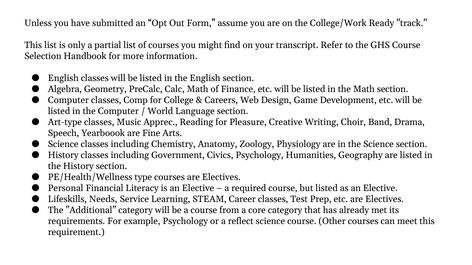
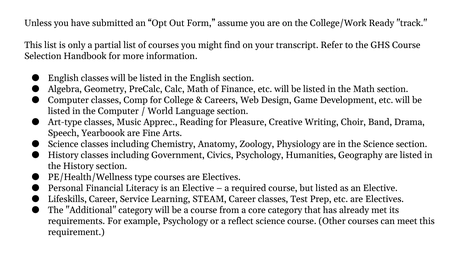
Lifeskills Needs: Needs -> Career
